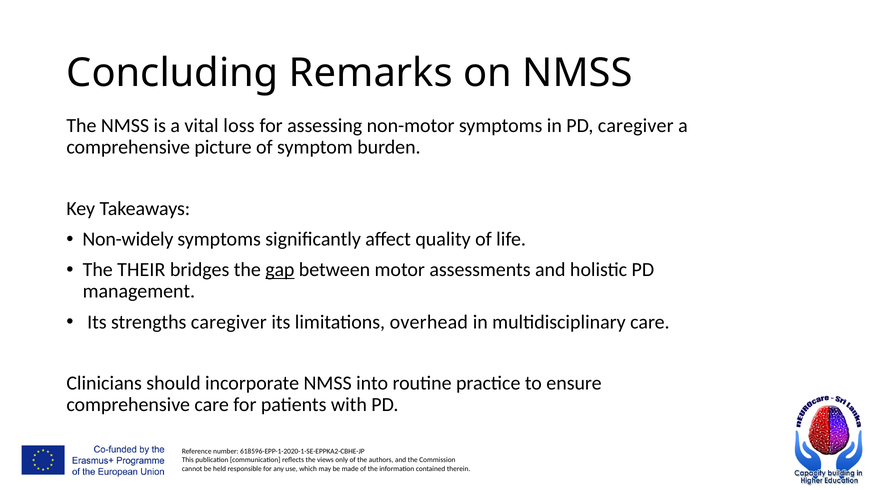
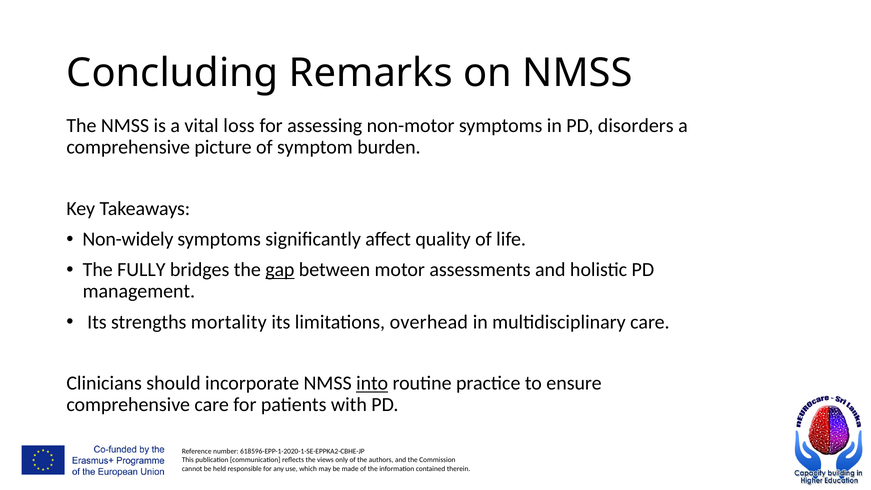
PD caregiver: caregiver -> disorders
THEIR: THEIR -> FULLY
strengths caregiver: caregiver -> mortality
into underline: none -> present
